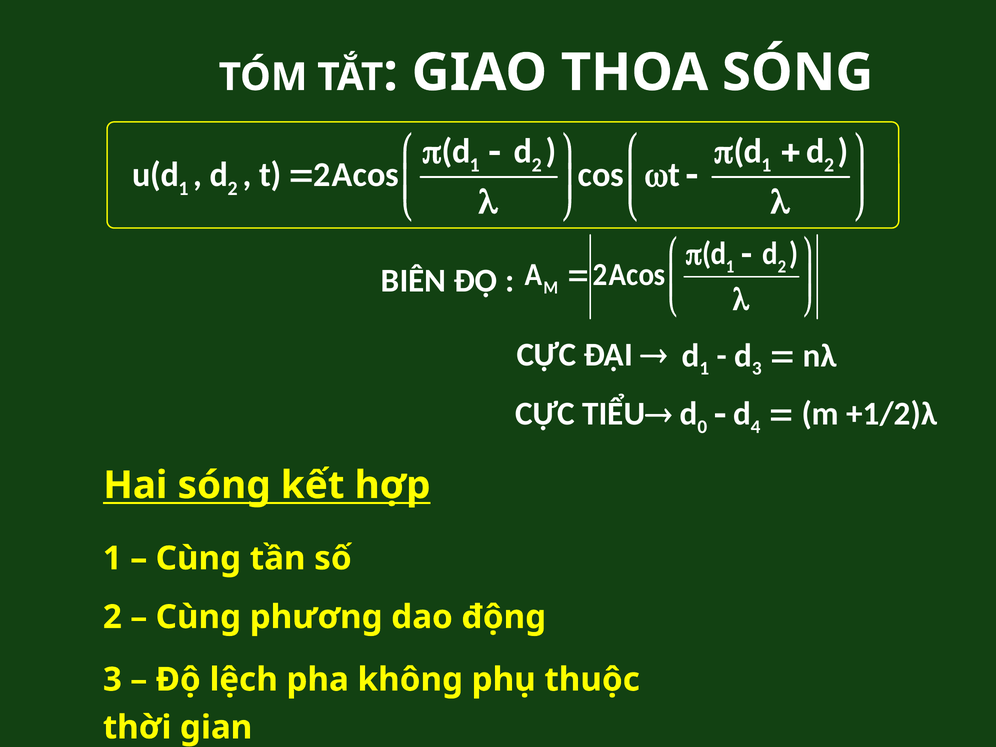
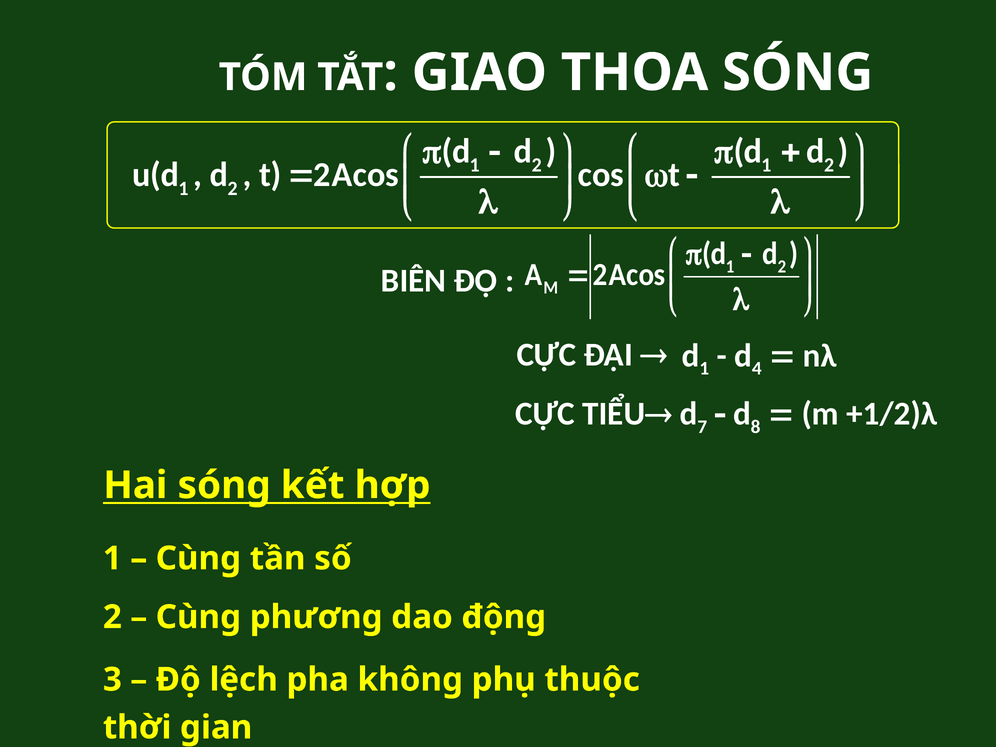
3 at (757, 369): 3 -> 4
0: 0 -> 7
4: 4 -> 8
